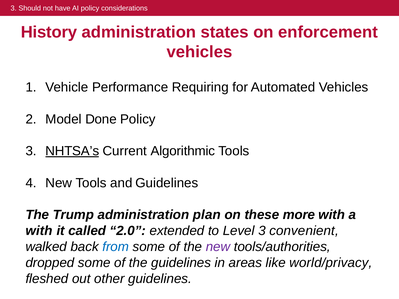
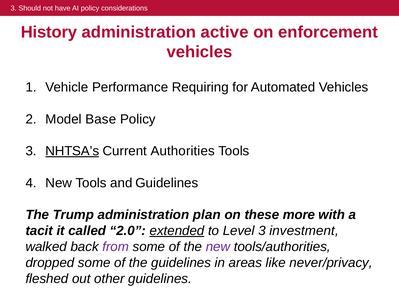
states: states -> active
Done: Done -> Base
Algorithmic: Algorithmic -> Authorities
with at (39, 231): with -> tacit
extended underline: none -> present
convenient: convenient -> investment
from colour: blue -> purple
world/privacy: world/privacy -> never/privacy
